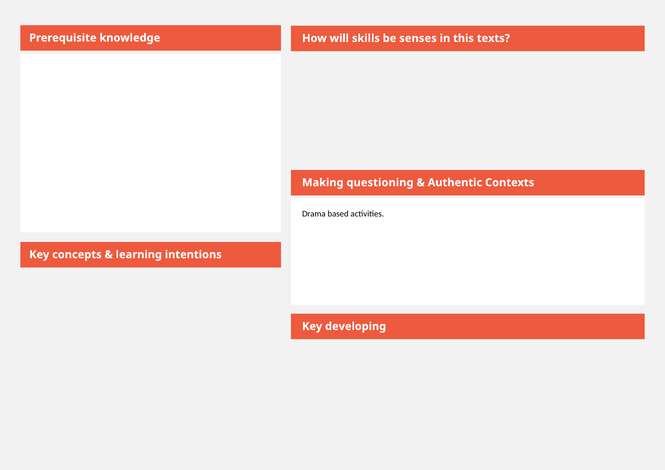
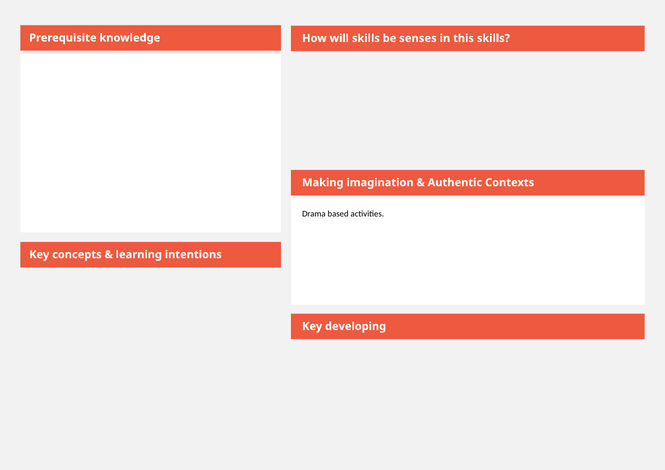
this texts: texts -> skills
questioning: questioning -> imagination
